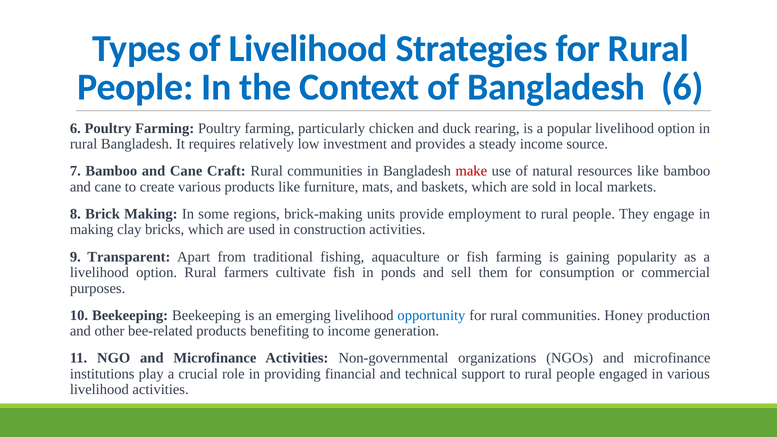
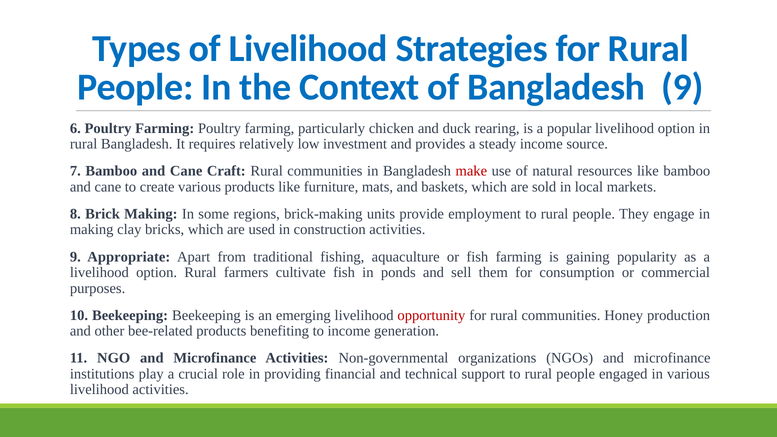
Bangladesh 6: 6 -> 9
Transparent: Transparent -> Appropriate
opportunity colour: blue -> red
